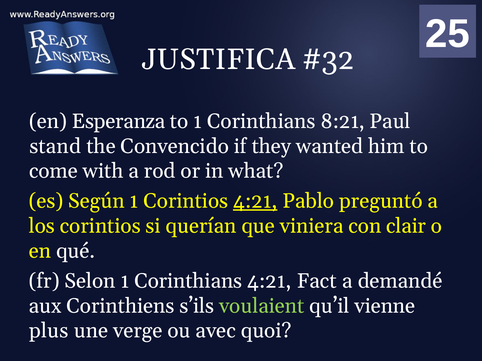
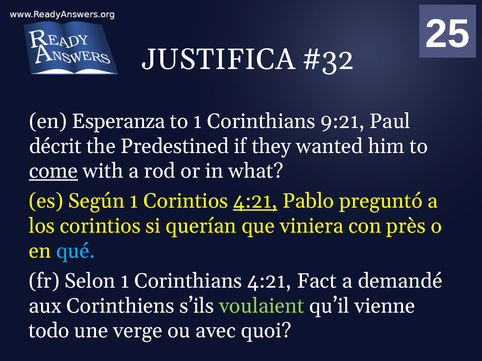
8:21: 8:21 -> 9:21
stand: stand -> décrit
Convencido: Convencido -> Predestined
come underline: none -> present
clair: clair -> près
qué colour: white -> light blue
plus: plus -> todo
